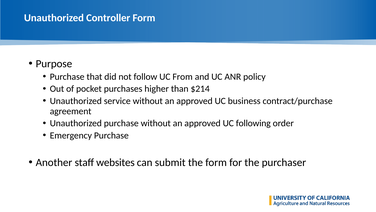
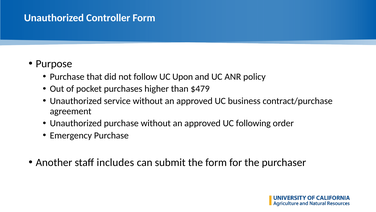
From: From -> Upon
$214: $214 -> $479
websites: websites -> includes
